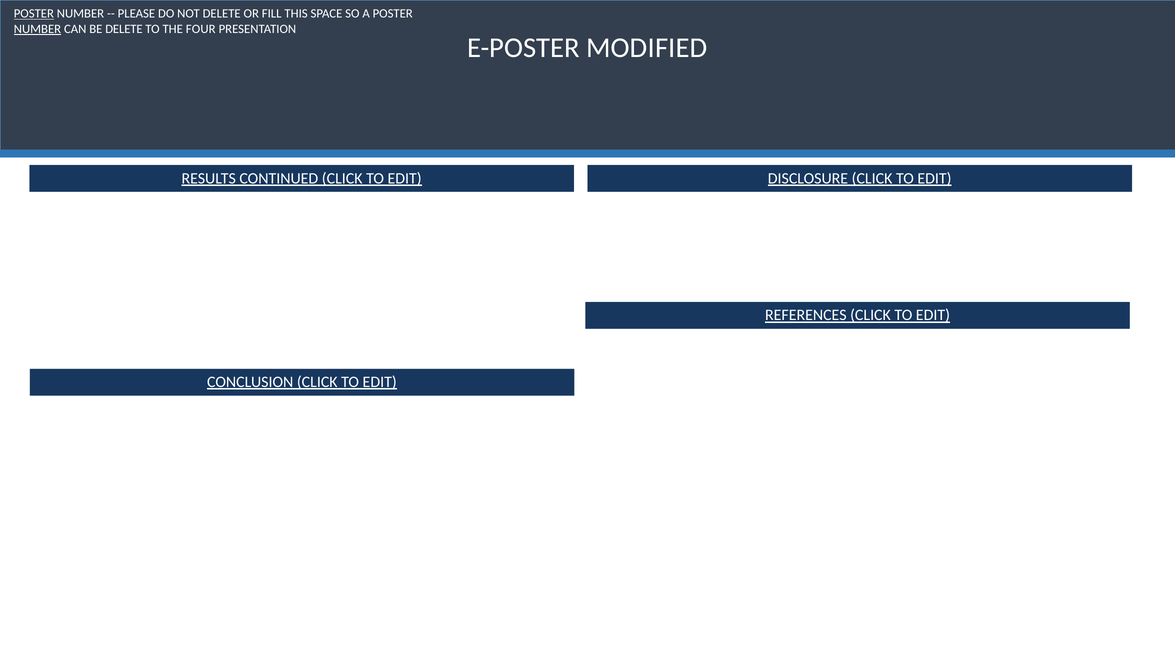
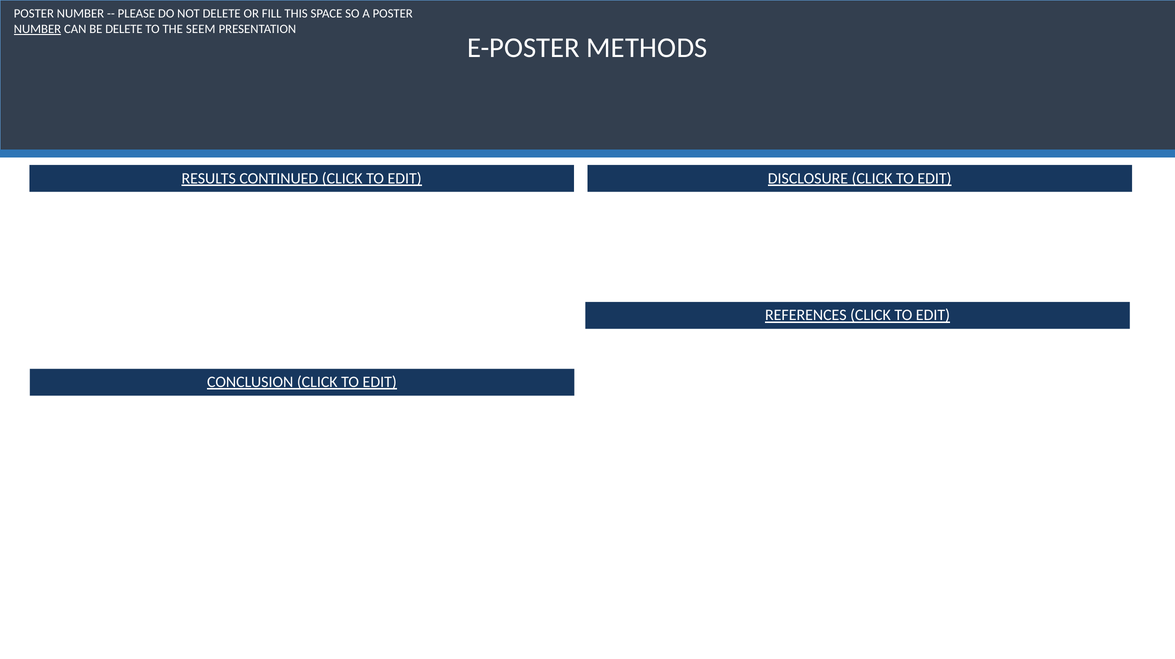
POSTER at (34, 14) underline: present -> none
FOUR: FOUR -> SEEM
MODIFIED: MODIFIED -> METHODS
